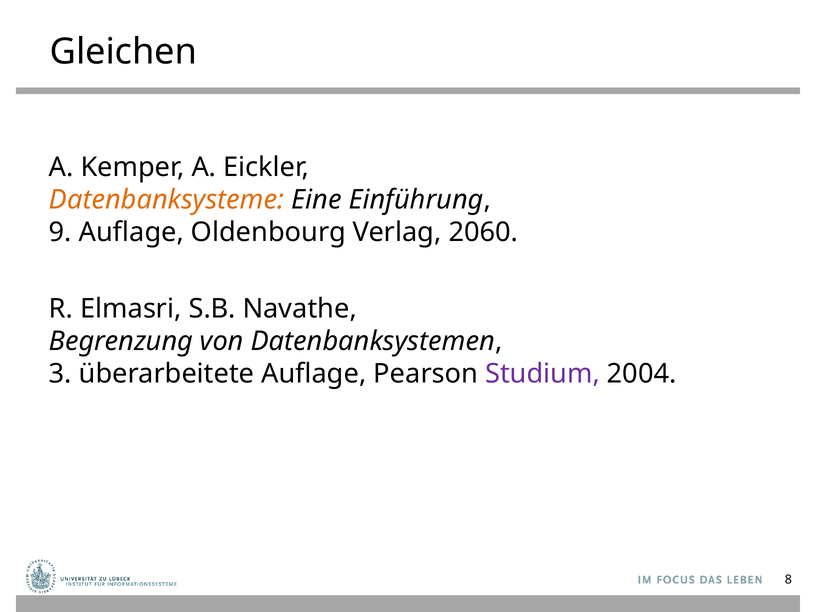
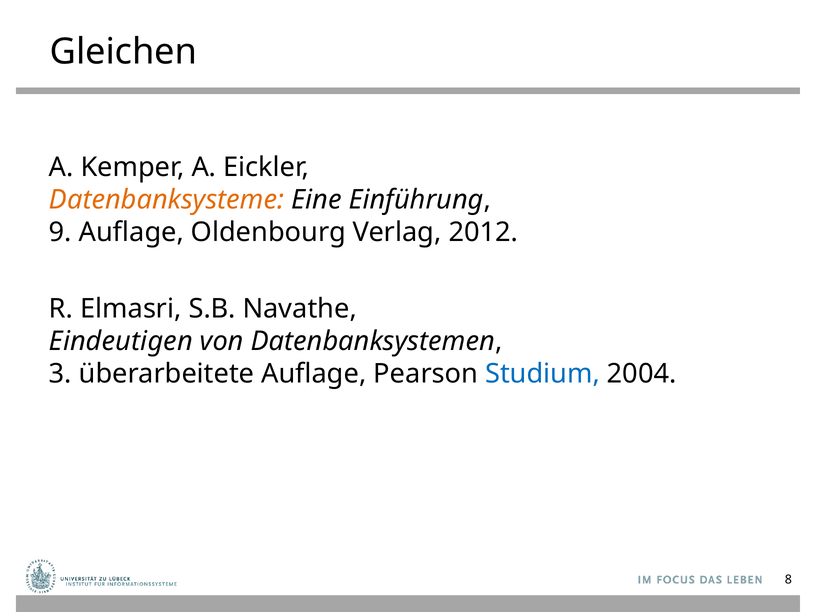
2060: 2060 -> 2012
Begrenzung: Begrenzung -> Eindeutigen
Studium colour: purple -> blue
